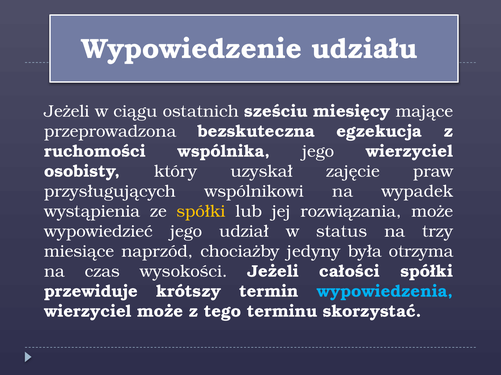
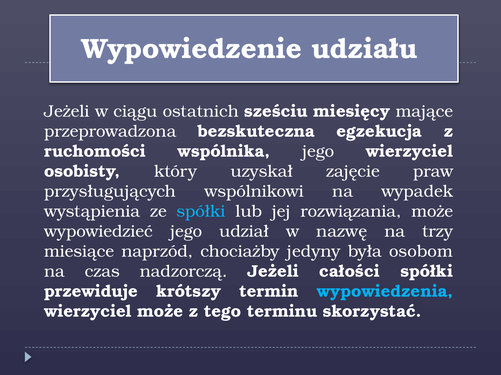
spółki at (201, 212) colour: yellow -> light blue
status: status -> nazwę
otrzyma: otrzyma -> osobom
wysokości: wysokości -> nadzorczą
